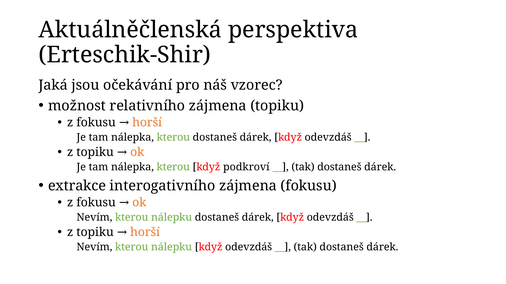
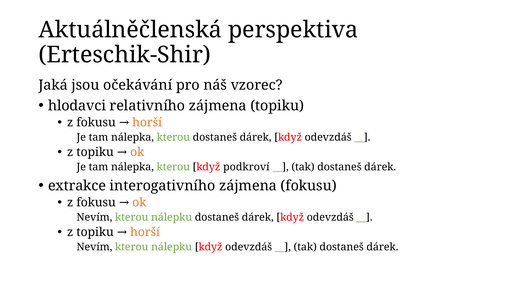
možnost: možnost -> hlodavci
